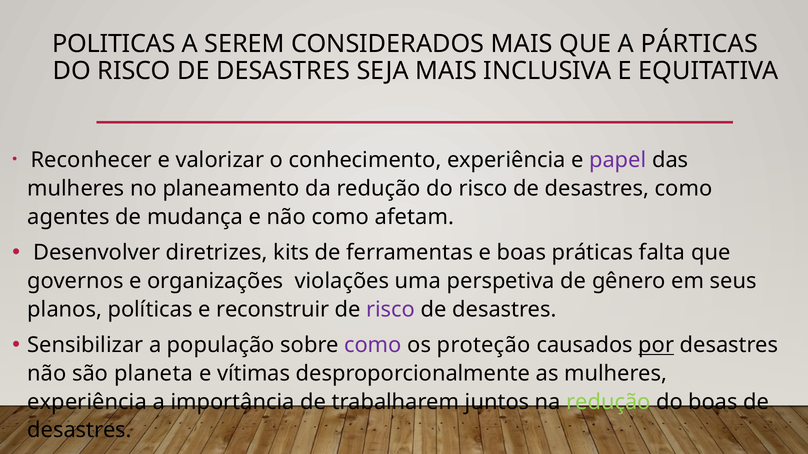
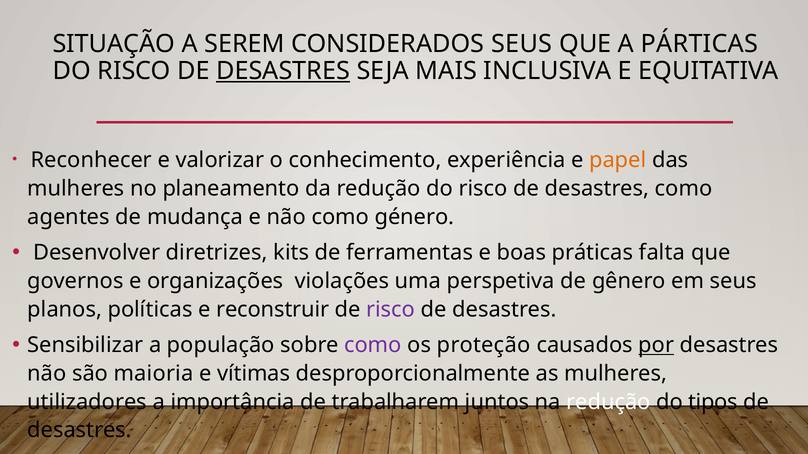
POLITICAS: POLITICAS -> SITUAÇÃO
CONSIDERADOS MAIS: MAIS -> SEUS
DESASTRES at (283, 71) underline: none -> present
papel colour: purple -> orange
afetam: afetam -> género
planeta: planeta -> maioria
experiência at (87, 402): experiência -> utilizadores
redução at (608, 402) colour: light green -> white
do boas: boas -> tipos
